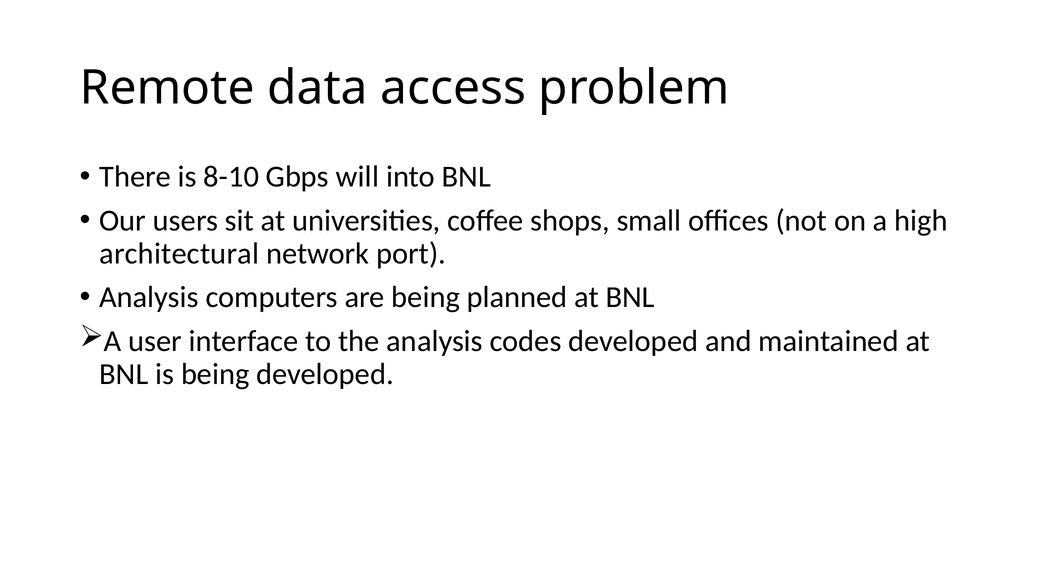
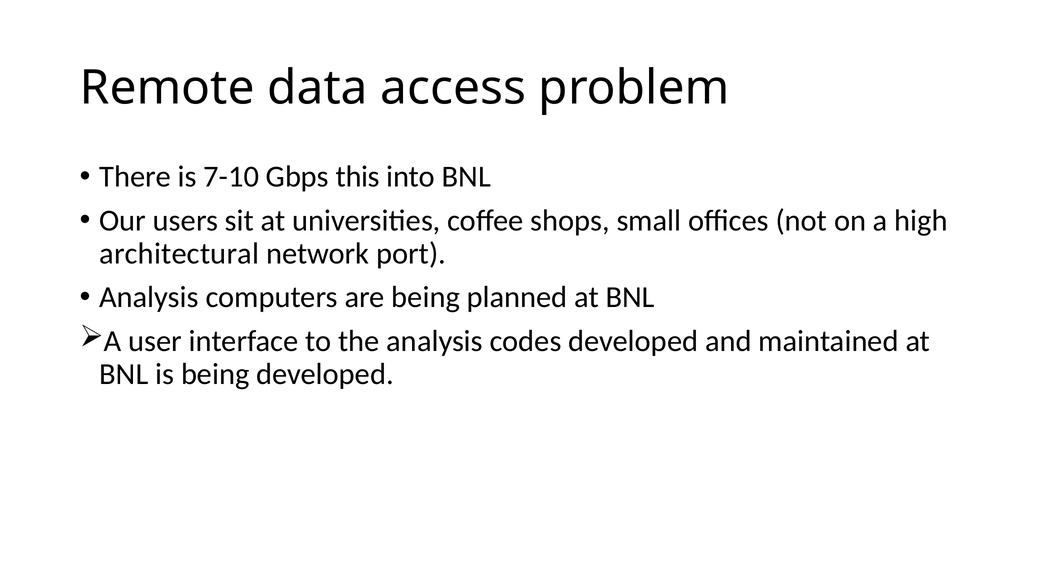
8-10: 8-10 -> 7-10
will: will -> this
